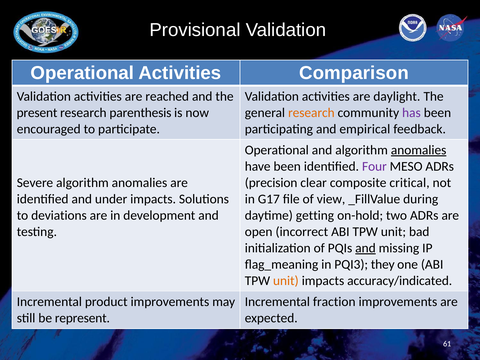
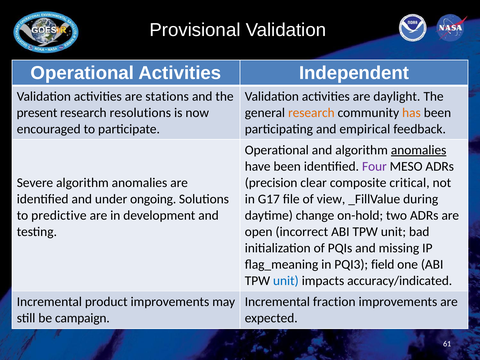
Comparison: Comparison -> Independent
reached: reached -> stations
parenthesis: parenthesis -> resolutions
has colour: purple -> orange
under impacts: impacts -> ongoing
deviations: deviations -> predictive
getting: getting -> change
and at (365, 248) underline: present -> none
they: they -> field
unit at (286, 281) colour: orange -> blue
represent: represent -> campaign
